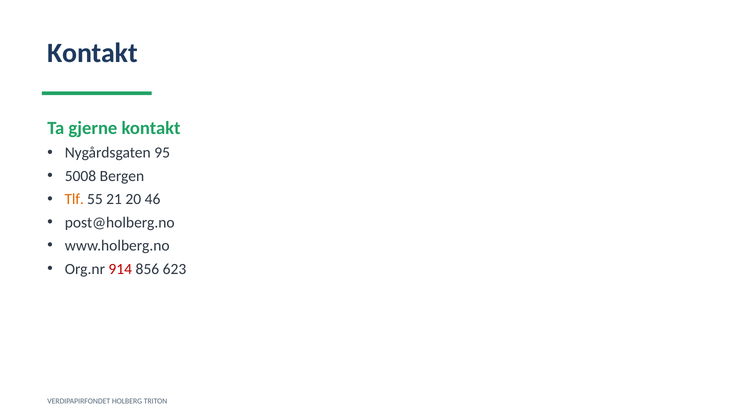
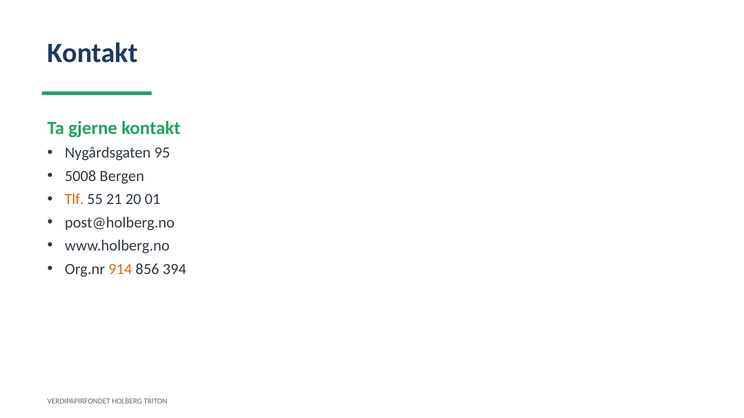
46: 46 -> 01
914 colour: red -> orange
623: 623 -> 394
